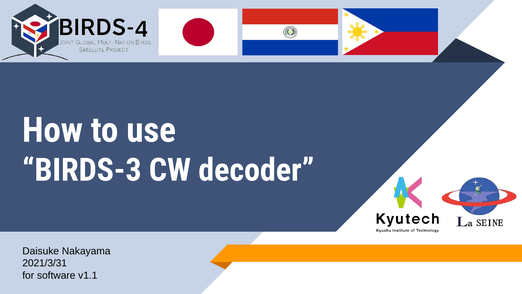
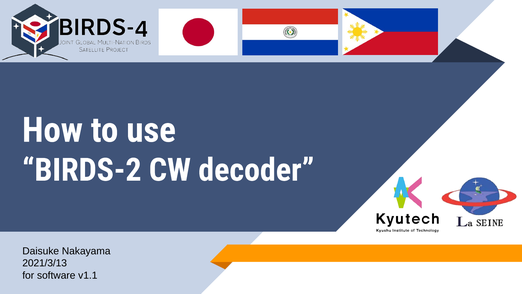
BIRDS-3: BIRDS-3 -> BIRDS-2
2021/3/31: 2021/3/31 -> 2021/3/13
